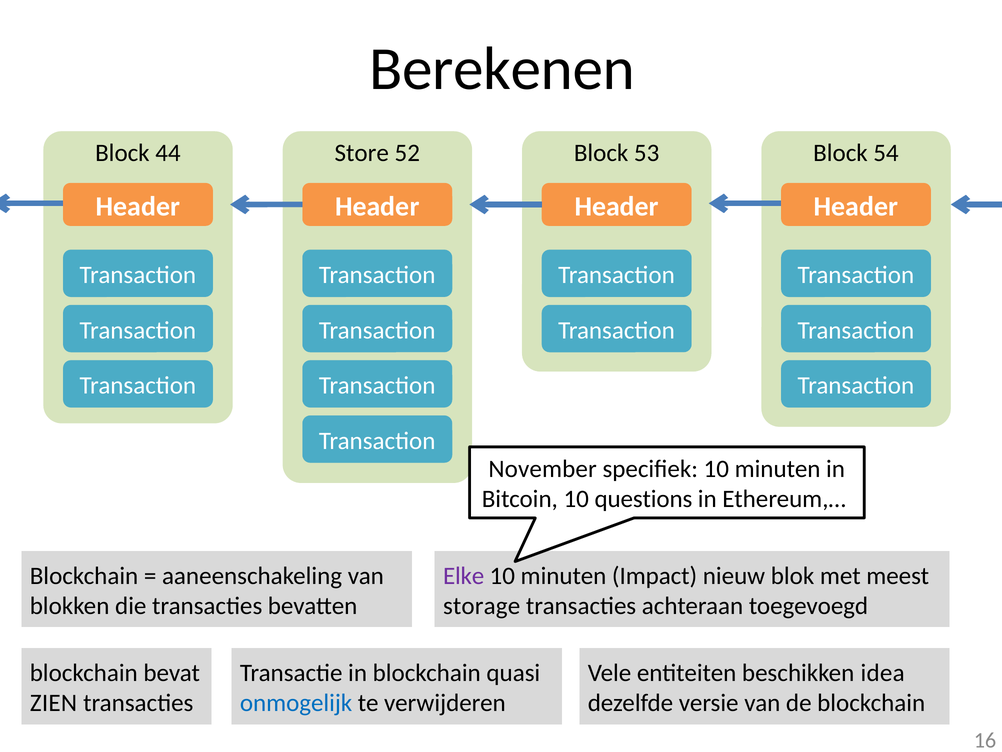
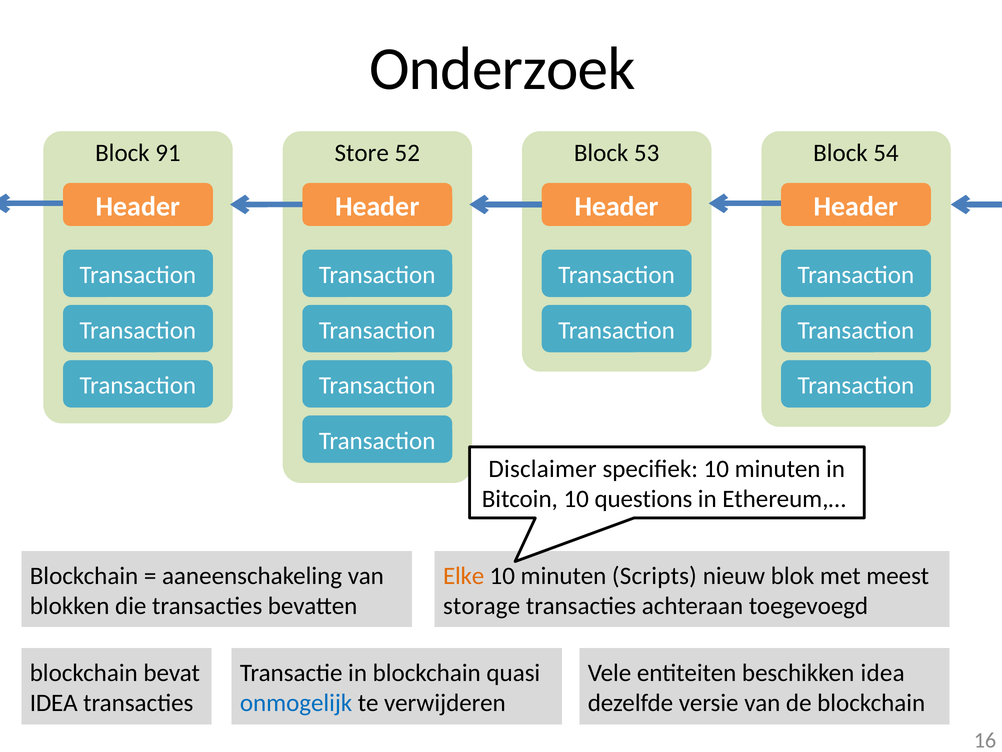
Berekenen: Berekenen -> Onderzoek
44: 44 -> 91
November: November -> Disclaimer
Elke colour: purple -> orange
Impact: Impact -> Scripts
ZIEN at (53, 703): ZIEN -> IDEA
